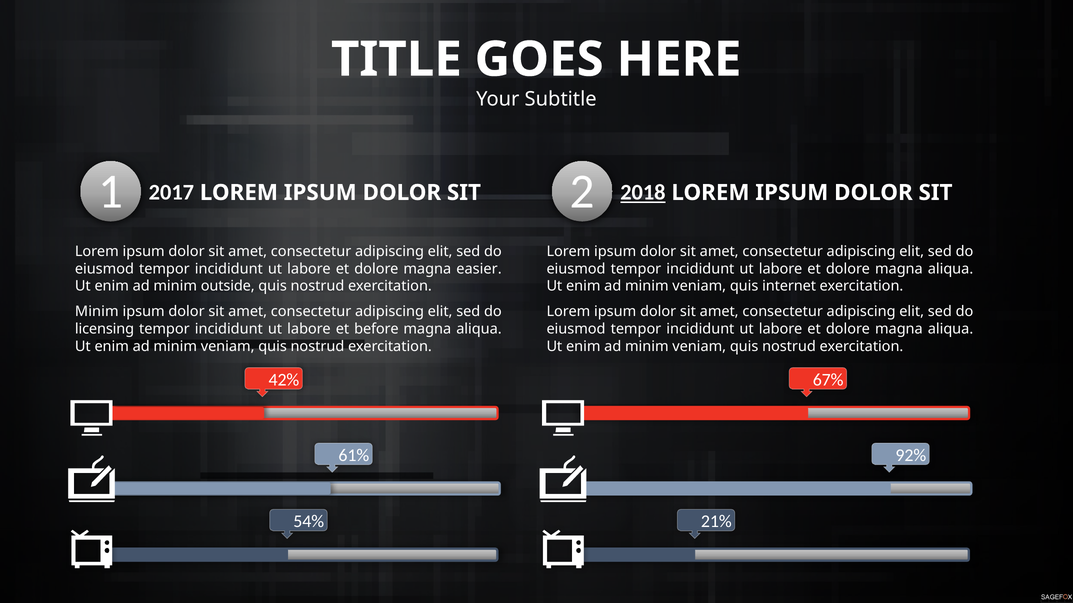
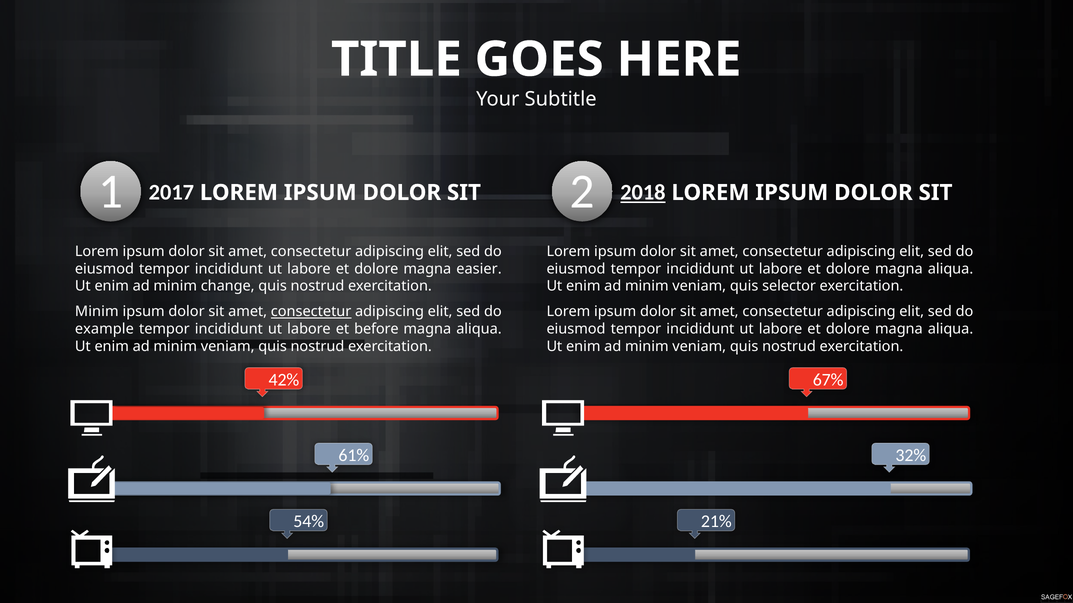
outside: outside -> change
internet: internet -> selector
consectetur at (311, 312) underline: none -> present
licensing: licensing -> example
92%: 92% -> 32%
